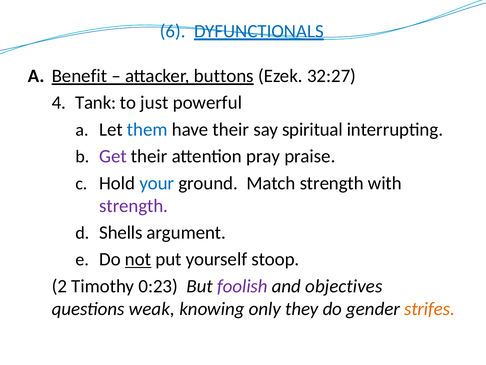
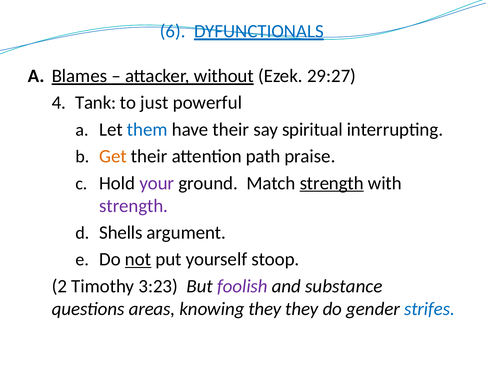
Benefit: Benefit -> Blames
buttons: buttons -> without
32:27: 32:27 -> 29:27
Get colour: purple -> orange
pray: pray -> path
your colour: blue -> purple
strength at (332, 183) underline: none -> present
0:23: 0:23 -> 3:23
objectives: objectives -> substance
weak: weak -> areas
knowing only: only -> they
strifes colour: orange -> blue
